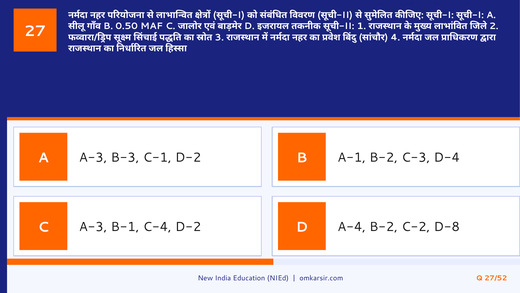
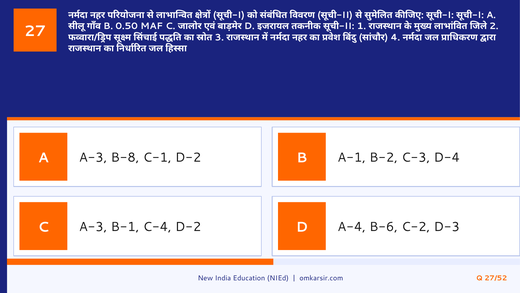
B-3: B-3 -> B-8
A-4 B-2: B-2 -> B-6
D-8: D-8 -> D-3
